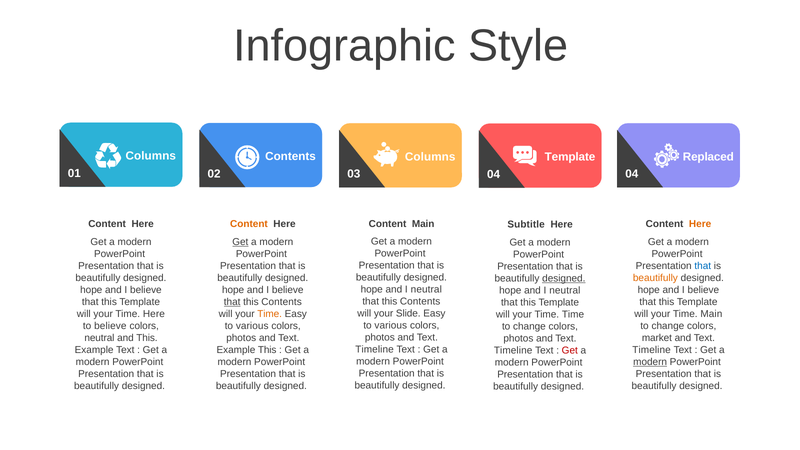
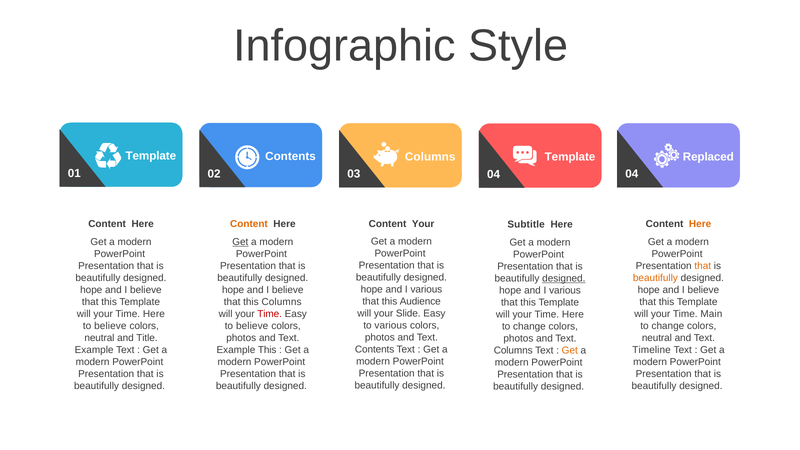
Columns at (151, 156): Columns -> Template
Content Main: Main -> Your
that at (703, 266) colour: blue -> orange
neutral at (426, 290): neutral -> various
neutral at (565, 290): neutral -> various
Contents at (420, 302): Contents -> Audience
that at (232, 302) underline: present -> none
Contents at (282, 302): Contents -> Columns
Time at (270, 314) colour: orange -> red
Time at (573, 314): Time -> Here
various at (252, 326): various -> believe
and This: This -> Title
market at (657, 338): market -> neutral
Timeline at (375, 350): Timeline -> Contents
Timeline at (513, 350): Timeline -> Columns
Get at (570, 350) colour: red -> orange
modern at (650, 362) underline: present -> none
